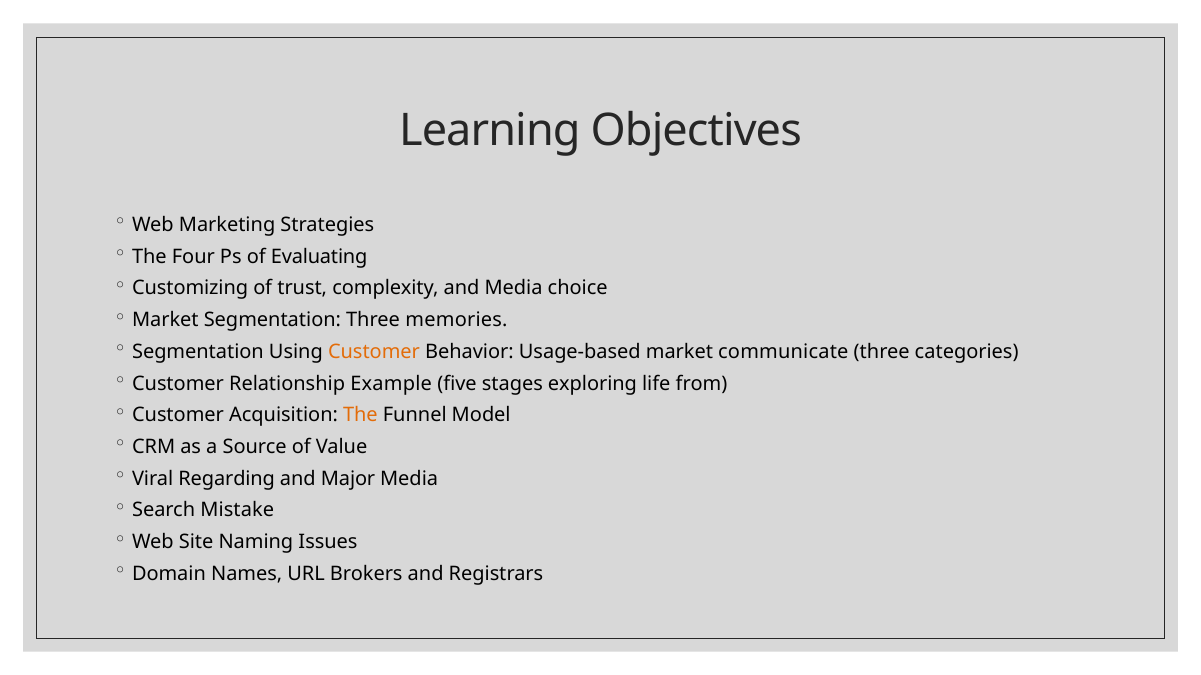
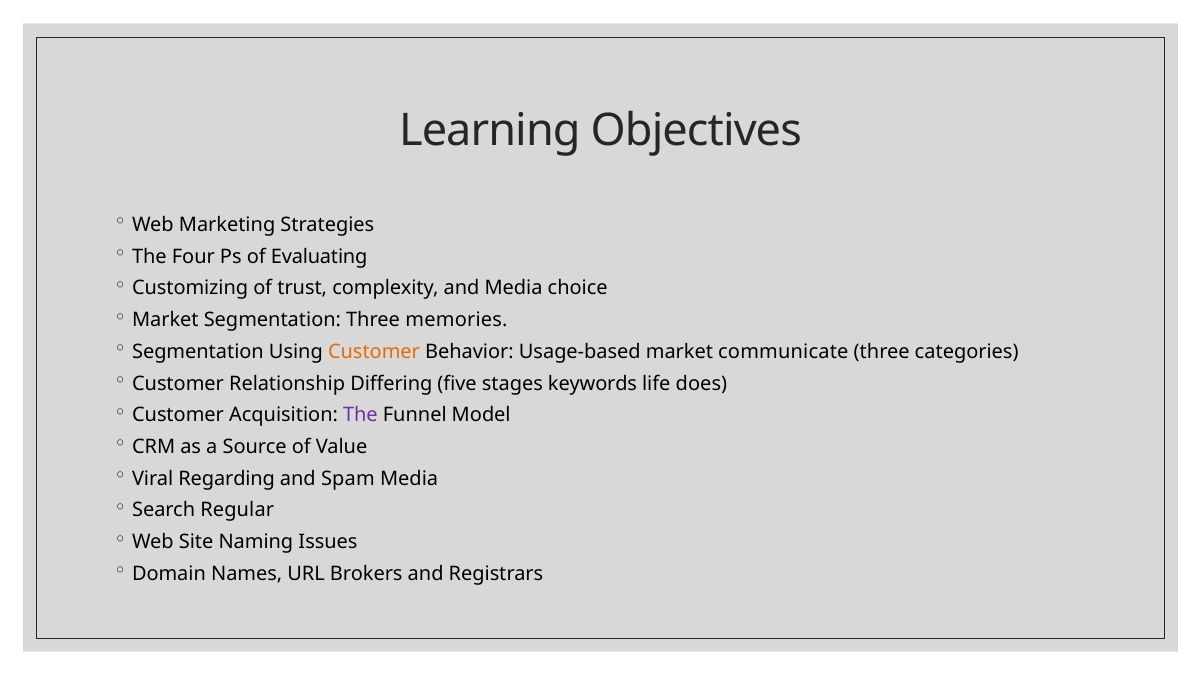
Example: Example -> Differing
exploring: exploring -> keywords
from: from -> does
The at (360, 416) colour: orange -> purple
Major: Major -> Spam
Mistake: Mistake -> Regular
